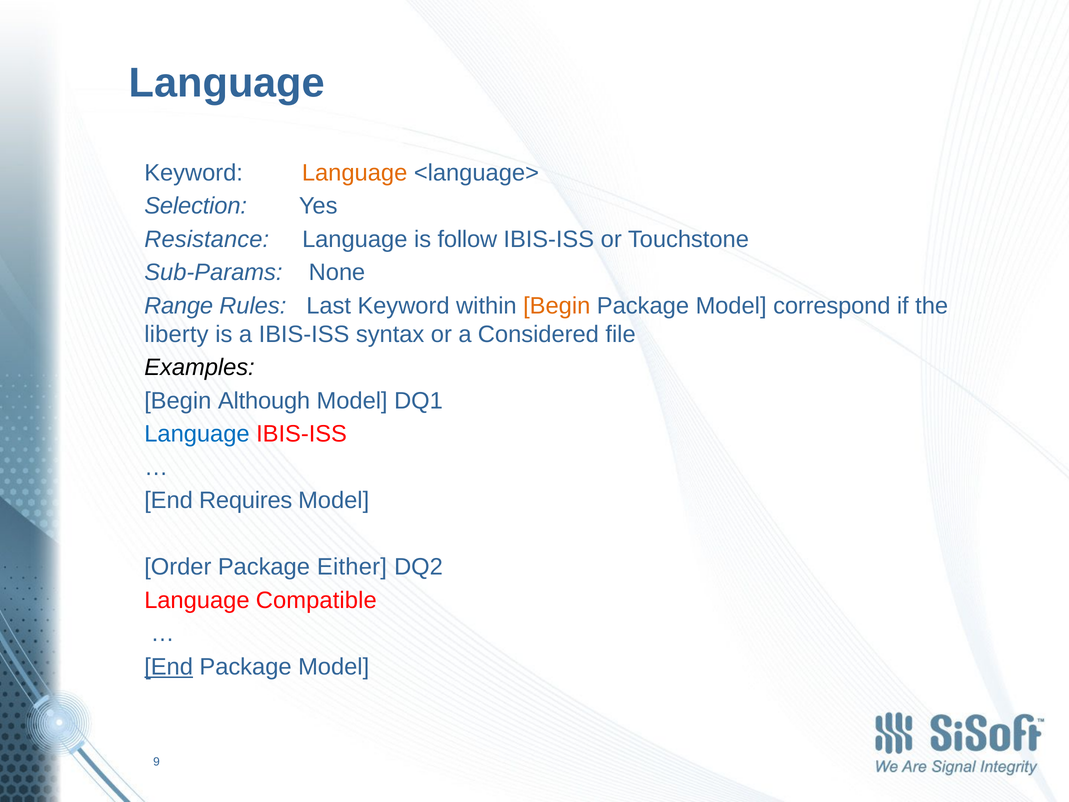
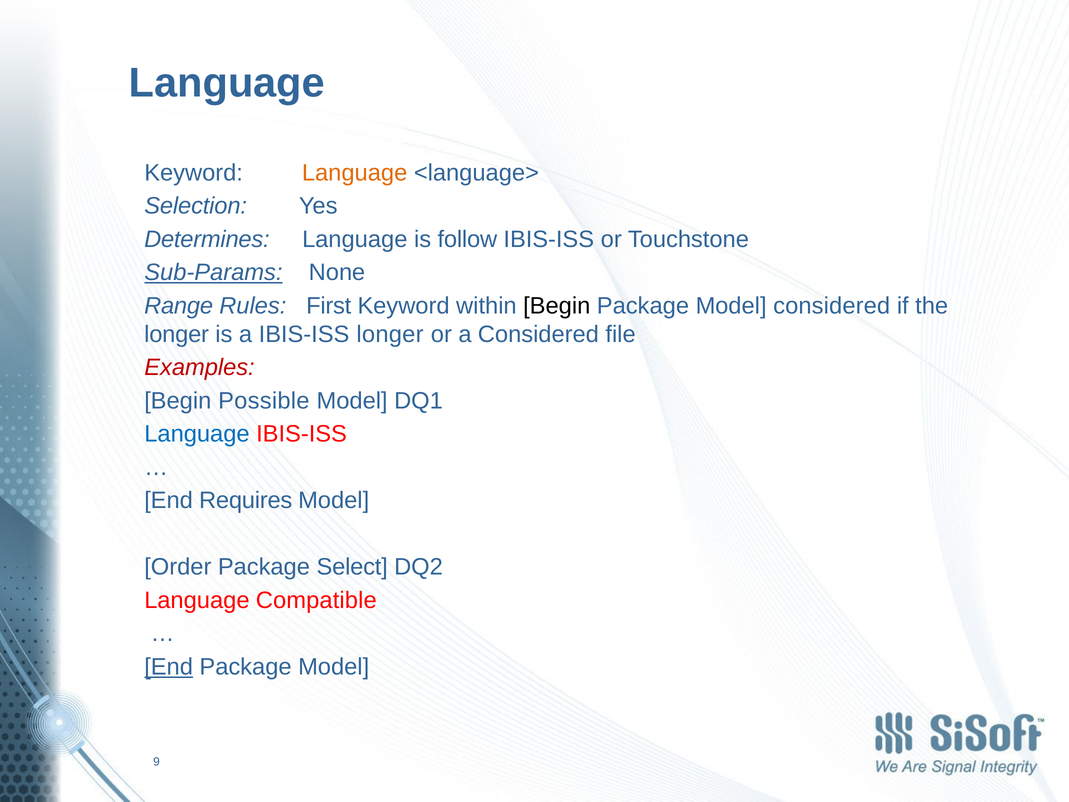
Resistance: Resistance -> Determines
Sub-Params underline: none -> present
Last: Last -> First
Begin at (557, 306) colour: orange -> black
Model correspond: correspond -> considered
liberty at (176, 334): liberty -> longer
IBIS-ISS syntax: syntax -> longer
Examples colour: black -> red
Although: Although -> Possible
Either: Either -> Select
